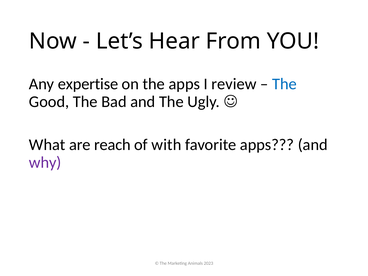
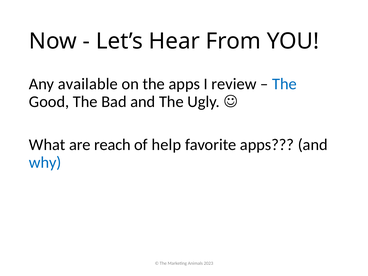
expertise: expertise -> available
with: with -> help
why colour: purple -> blue
